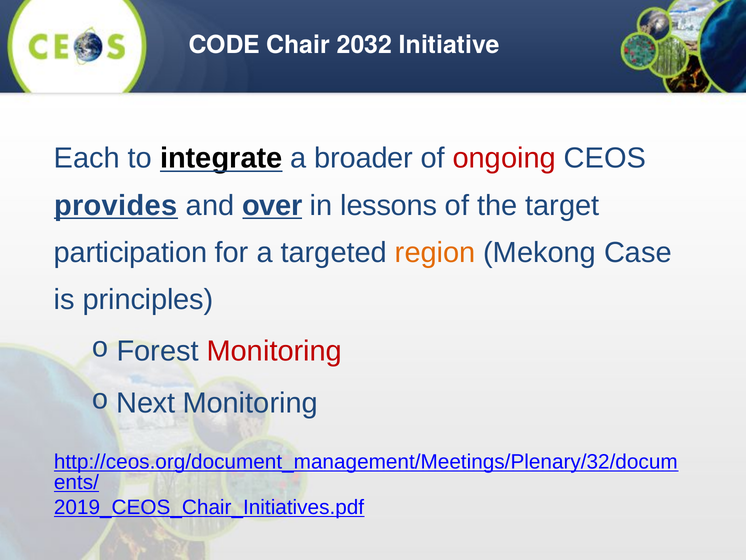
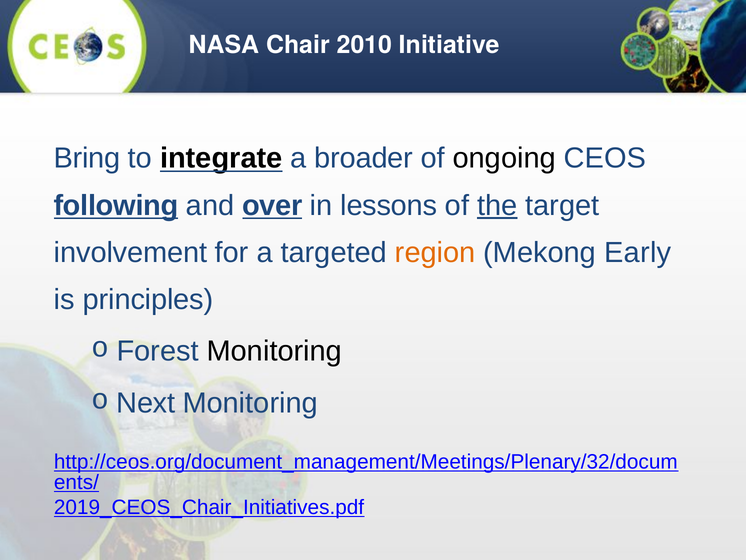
CODE: CODE -> NASA
2032: 2032 -> 2010
Each: Each -> Bring
ongoing colour: red -> black
provides: provides -> following
the underline: none -> present
participation: participation -> involvement
Case: Case -> Early
Monitoring at (274, 351) colour: red -> black
